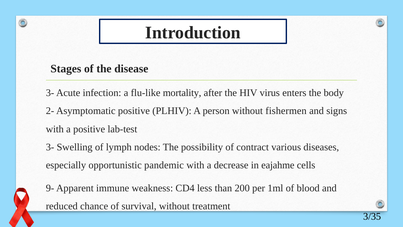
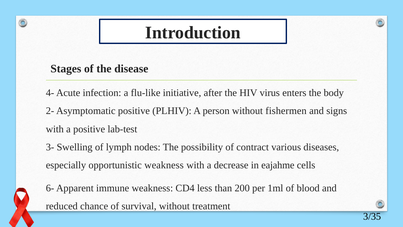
3- at (50, 93): 3- -> 4-
mortality: mortality -> initiative
opportunistic pandemic: pandemic -> weakness
9-: 9- -> 6-
